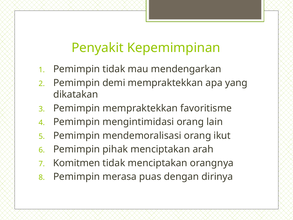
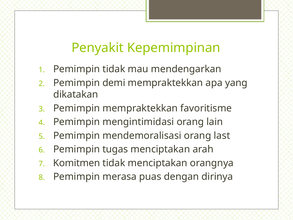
ikut: ikut -> last
pihak: pihak -> tugas
